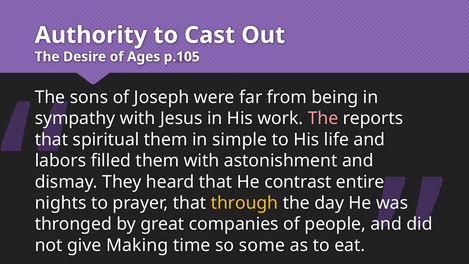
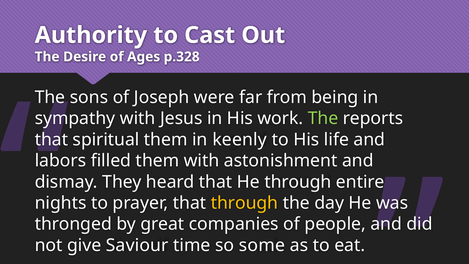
p.105: p.105 -> p.328
The at (323, 118) colour: pink -> light green
simple: simple -> keenly
He contrast: contrast -> through
Making: Making -> Saviour
